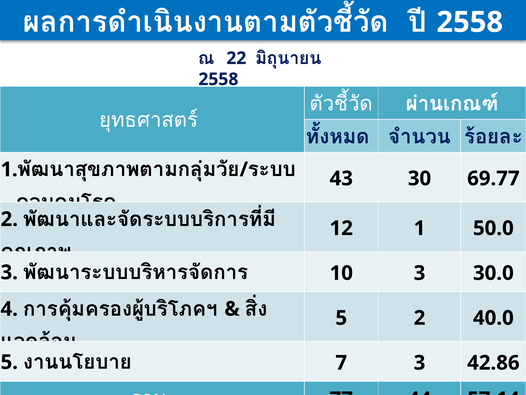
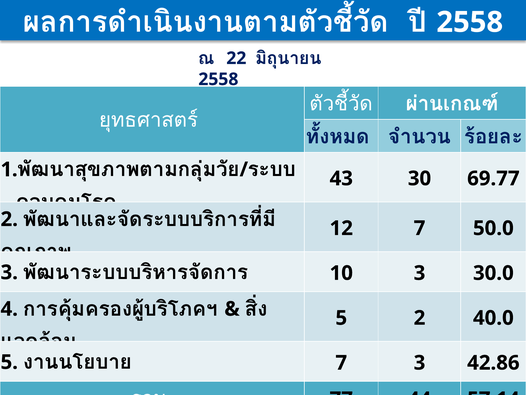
12 1: 1 -> 7
